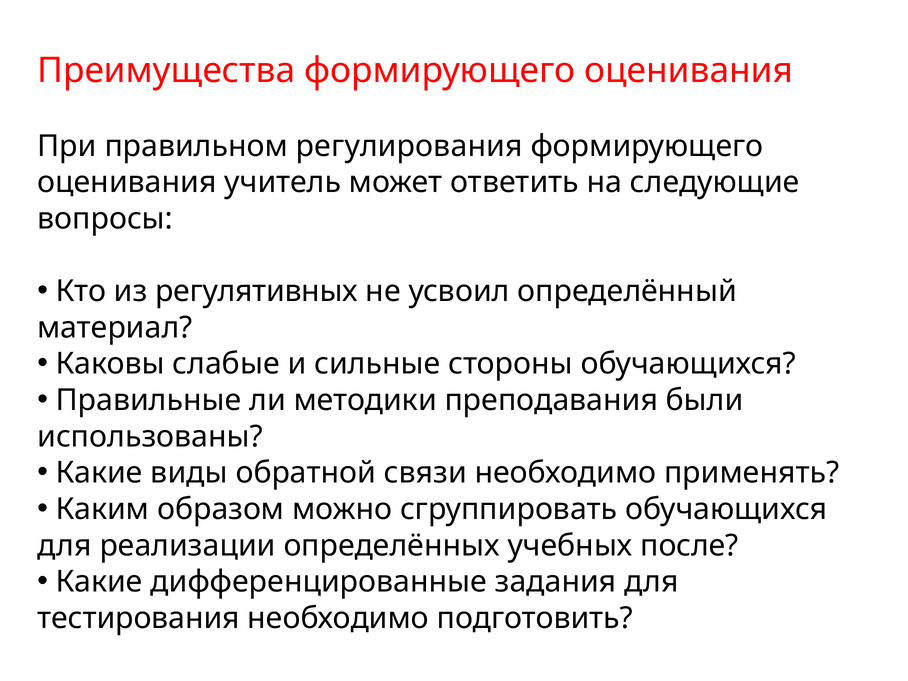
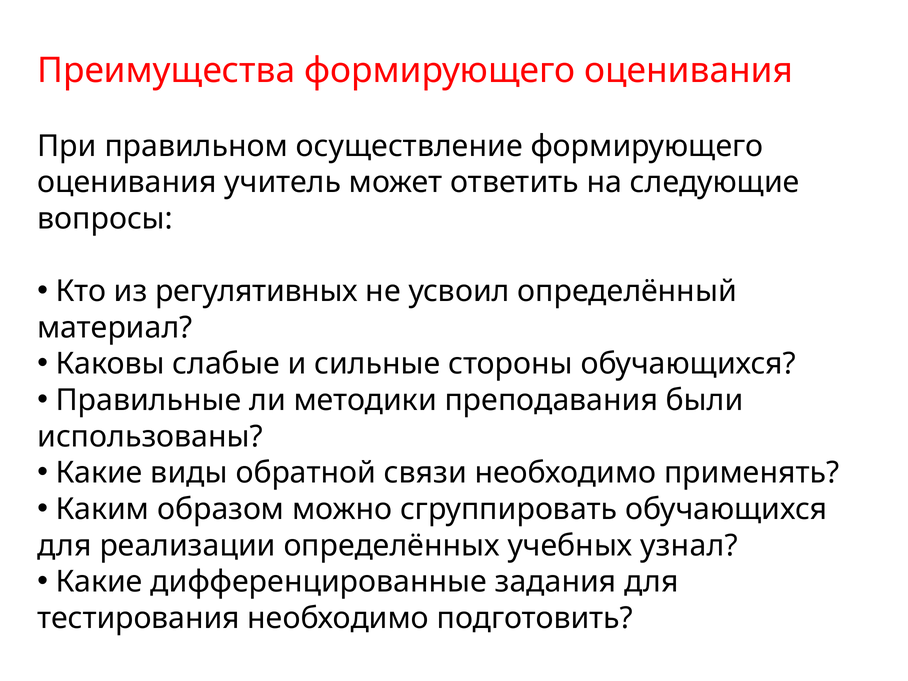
регулирования: регулирования -> осуществление
после: после -> узнал
